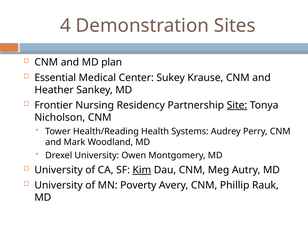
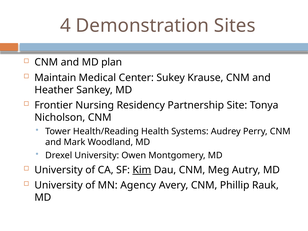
Essential: Essential -> Maintain
Site underline: present -> none
Poverty: Poverty -> Agency
